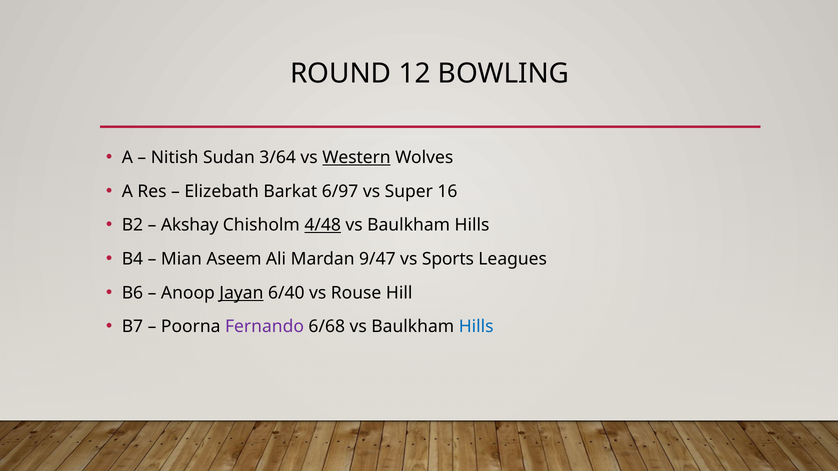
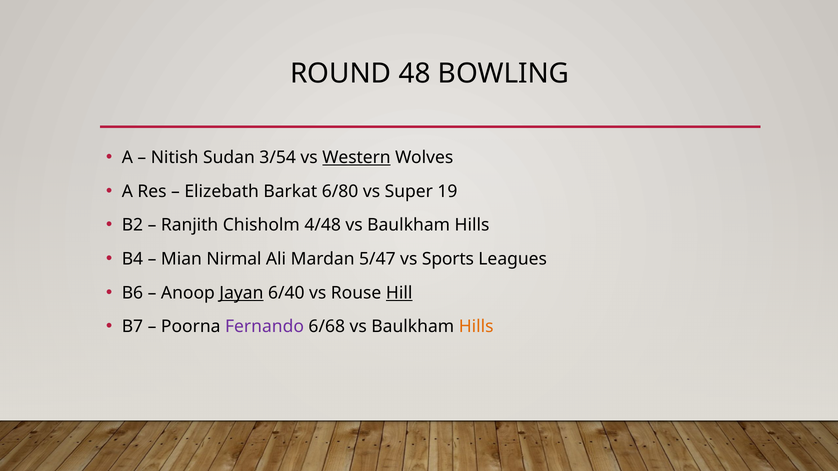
12: 12 -> 48
3/64: 3/64 -> 3/54
6/97: 6/97 -> 6/80
16: 16 -> 19
Akshay: Akshay -> Ranjith
4/48 underline: present -> none
Aseem: Aseem -> Nirmal
9/47: 9/47 -> 5/47
Hill underline: none -> present
Hills at (476, 327) colour: blue -> orange
